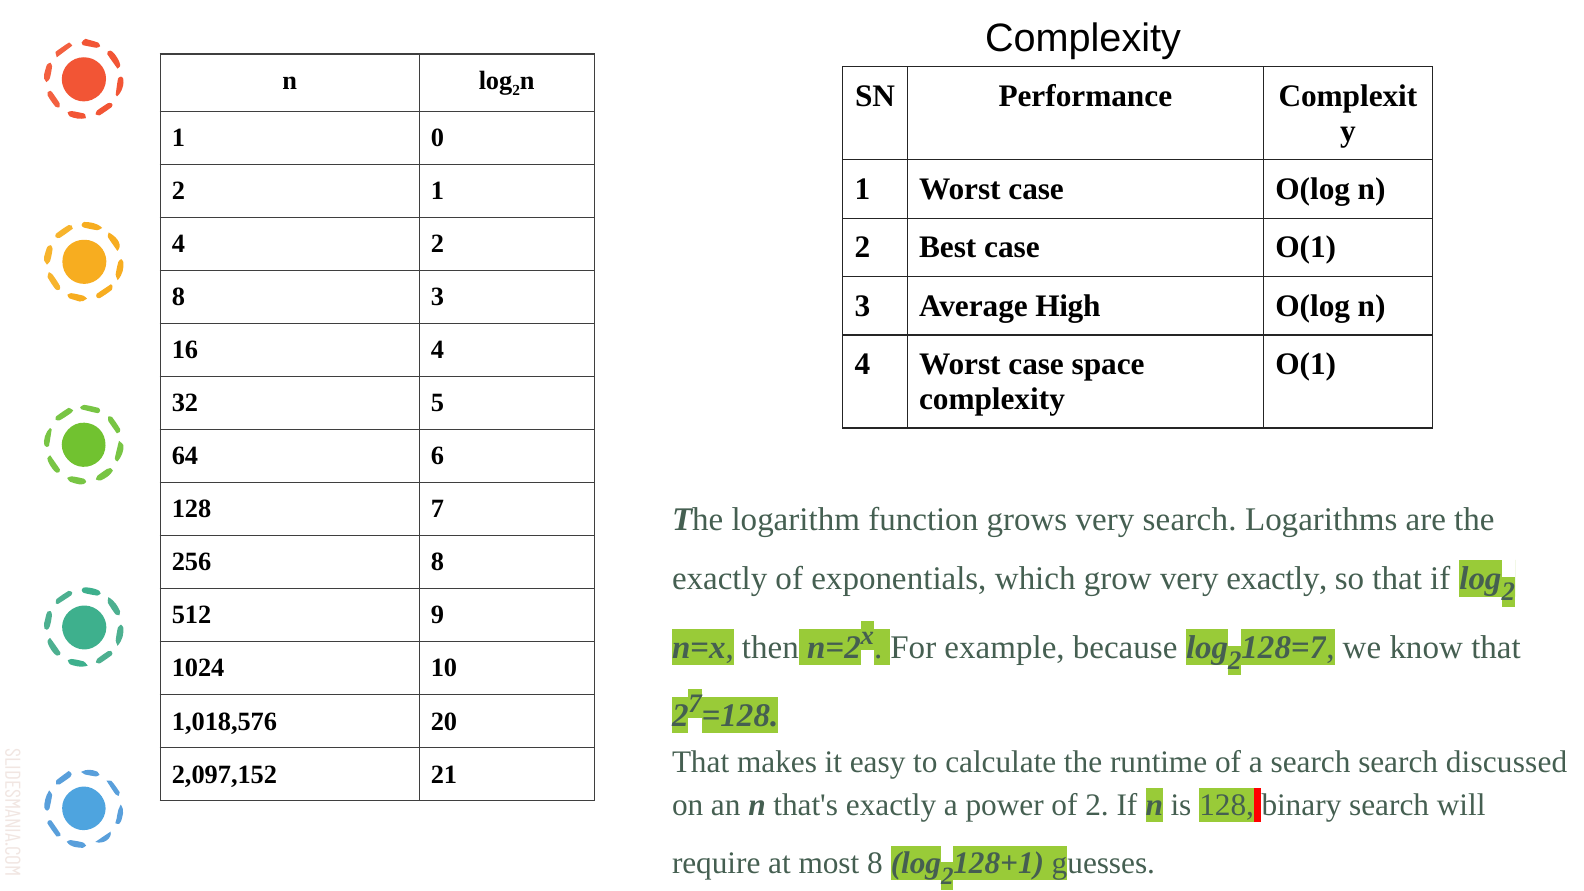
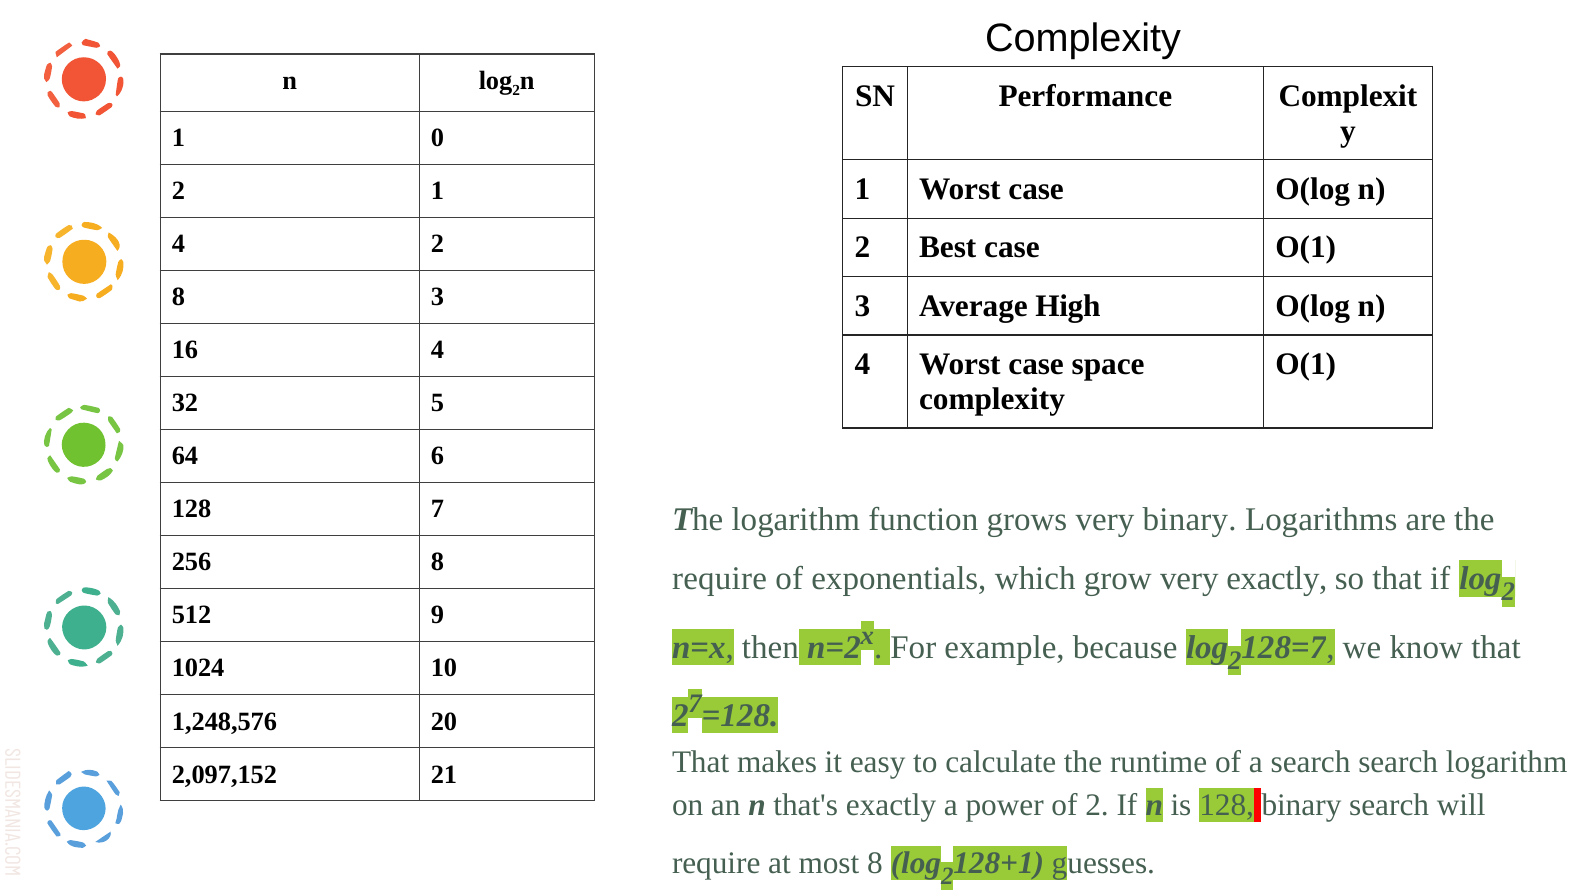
very search: search -> binary
exactly at (720, 578): exactly -> require
1,018,576: 1,018,576 -> 1,248,576
search discussed: discussed -> logarithm
